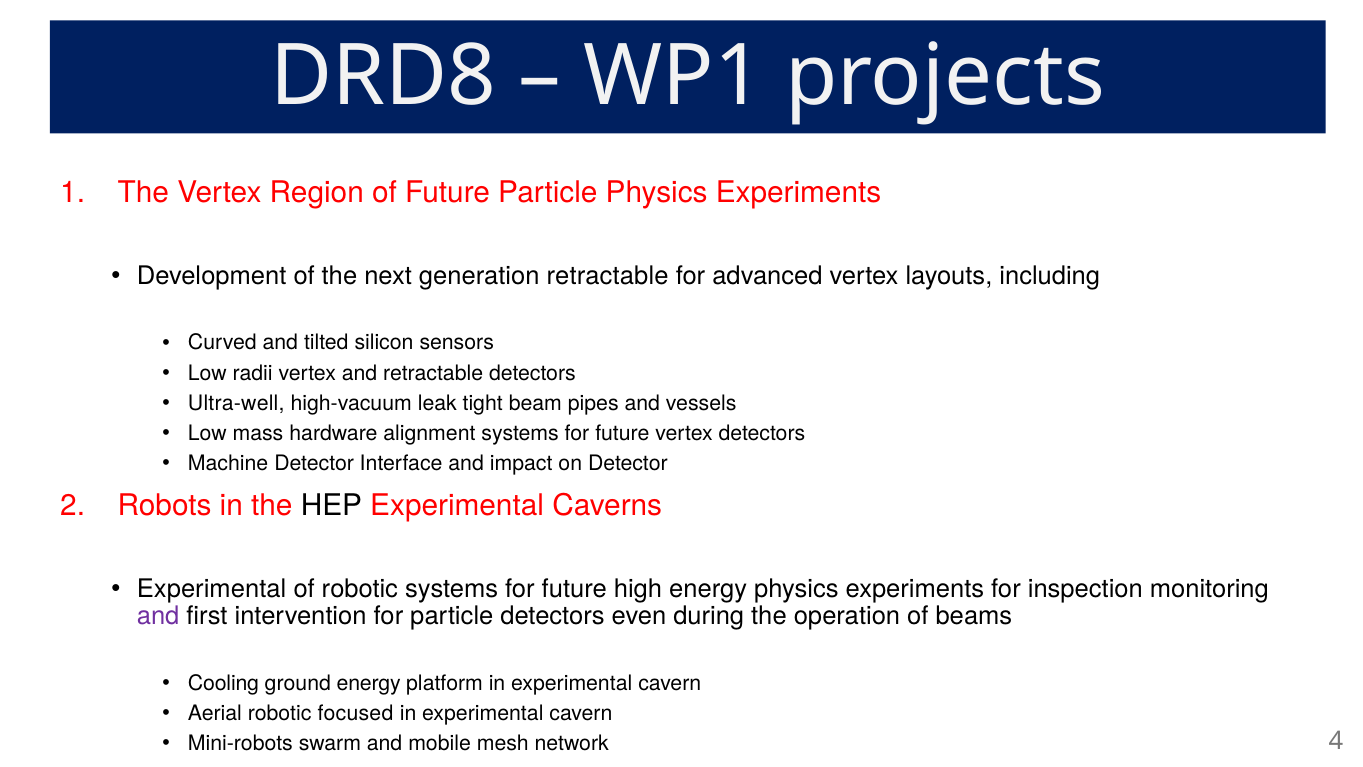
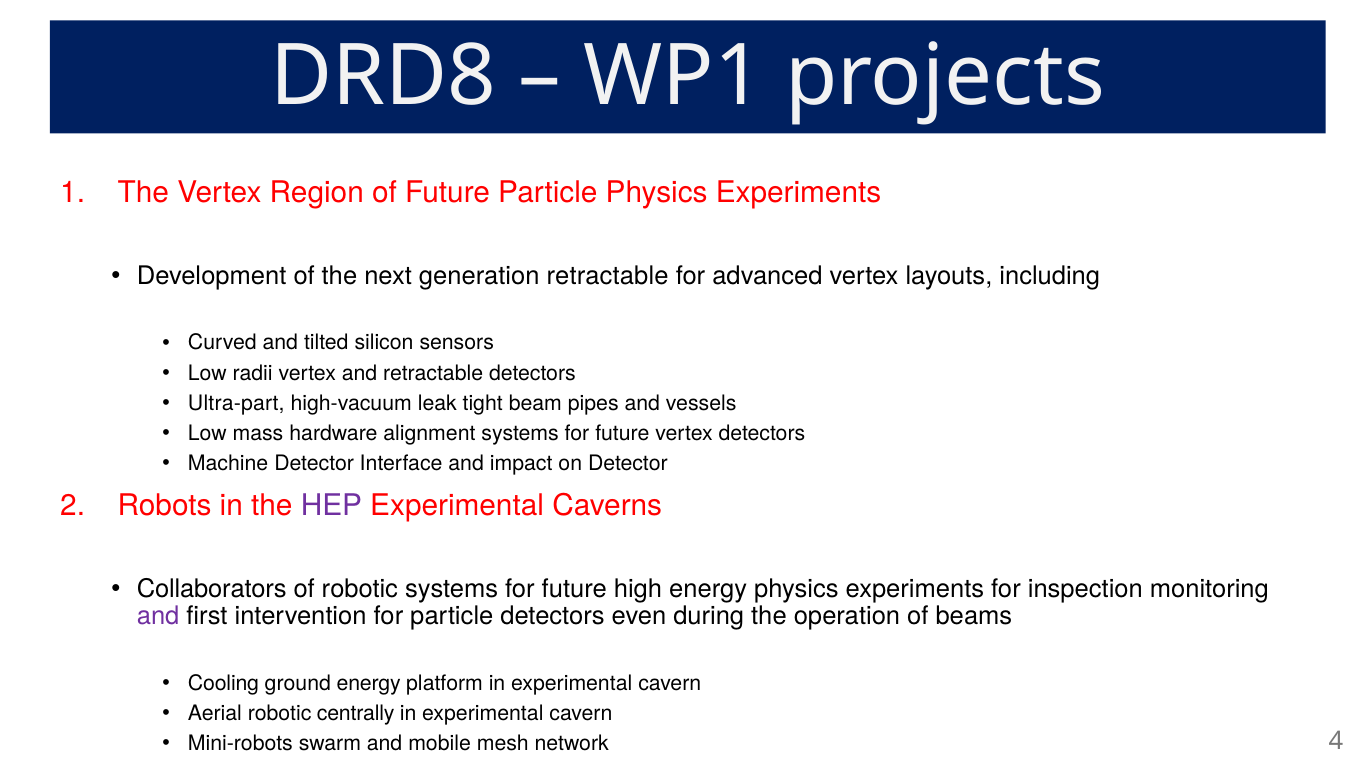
Ultra-well: Ultra-well -> Ultra-part
HEP colour: black -> purple
Experimental at (212, 588): Experimental -> Collaborators
focused: focused -> centrally
